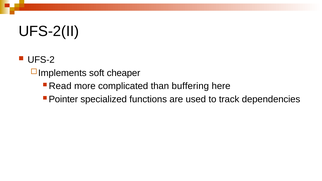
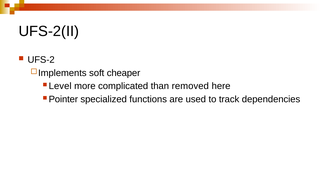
Read: Read -> Level
buffering: buffering -> removed
